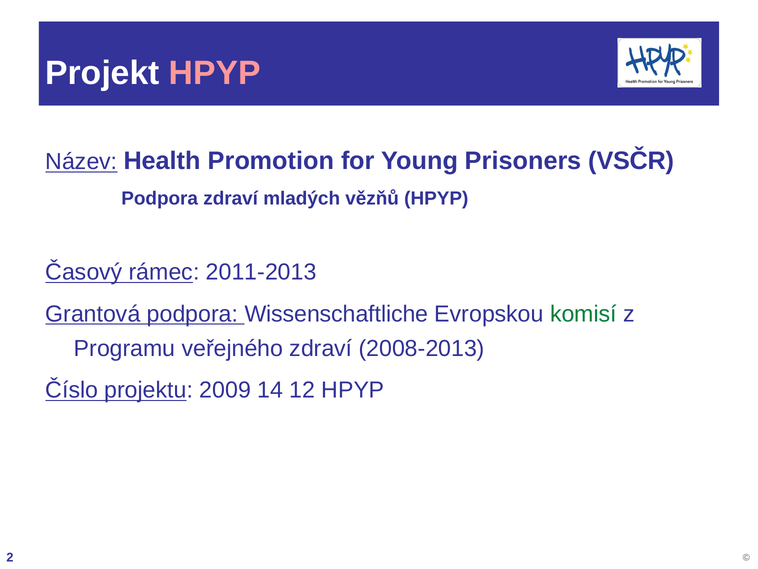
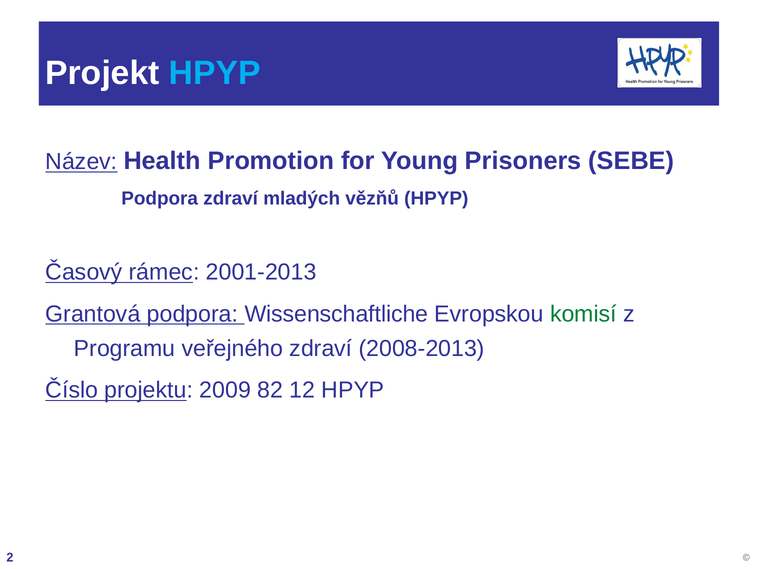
HPYP at (215, 73) colour: pink -> light blue
VSČR: VSČR -> SEBE
2011-2013: 2011-2013 -> 2001-2013
14: 14 -> 82
